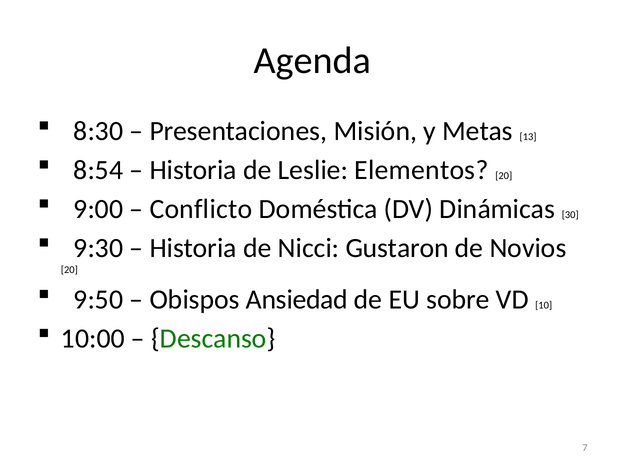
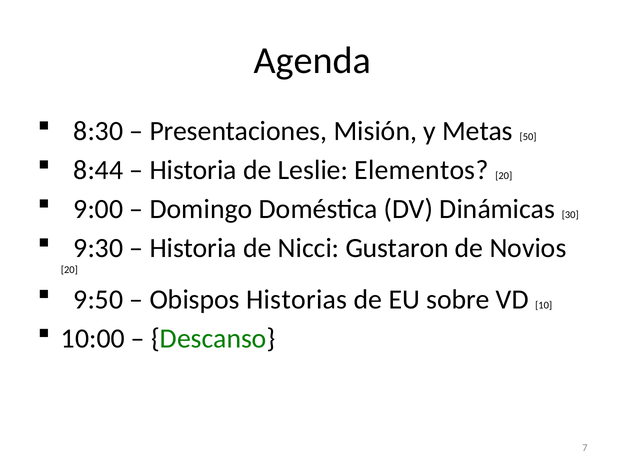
13: 13 -> 50
8:54: 8:54 -> 8:44
Conflicto: Conflicto -> Domingo
Ansiedad: Ansiedad -> Historias
